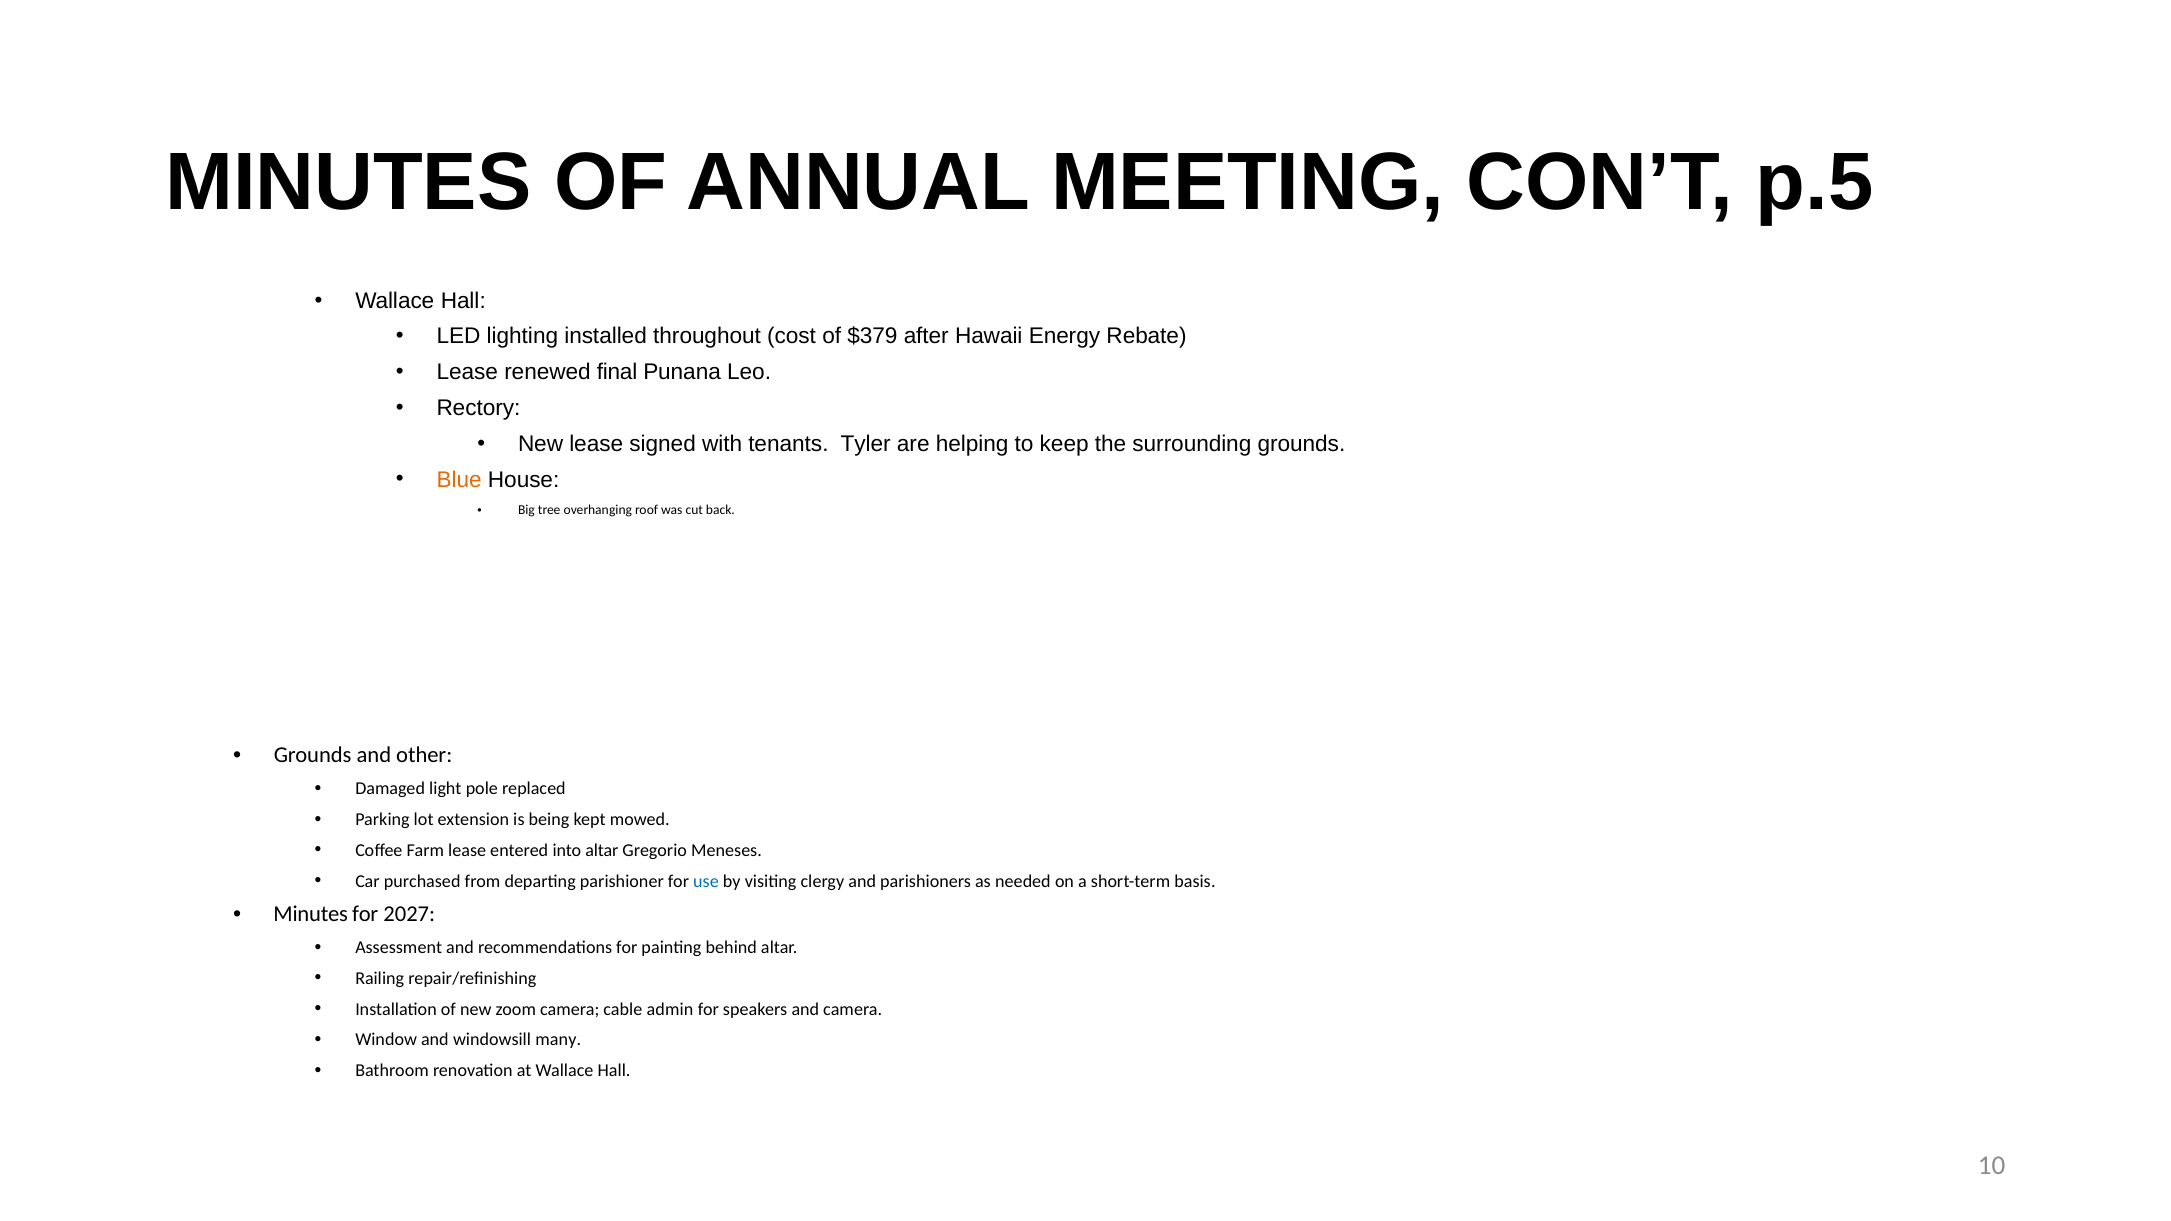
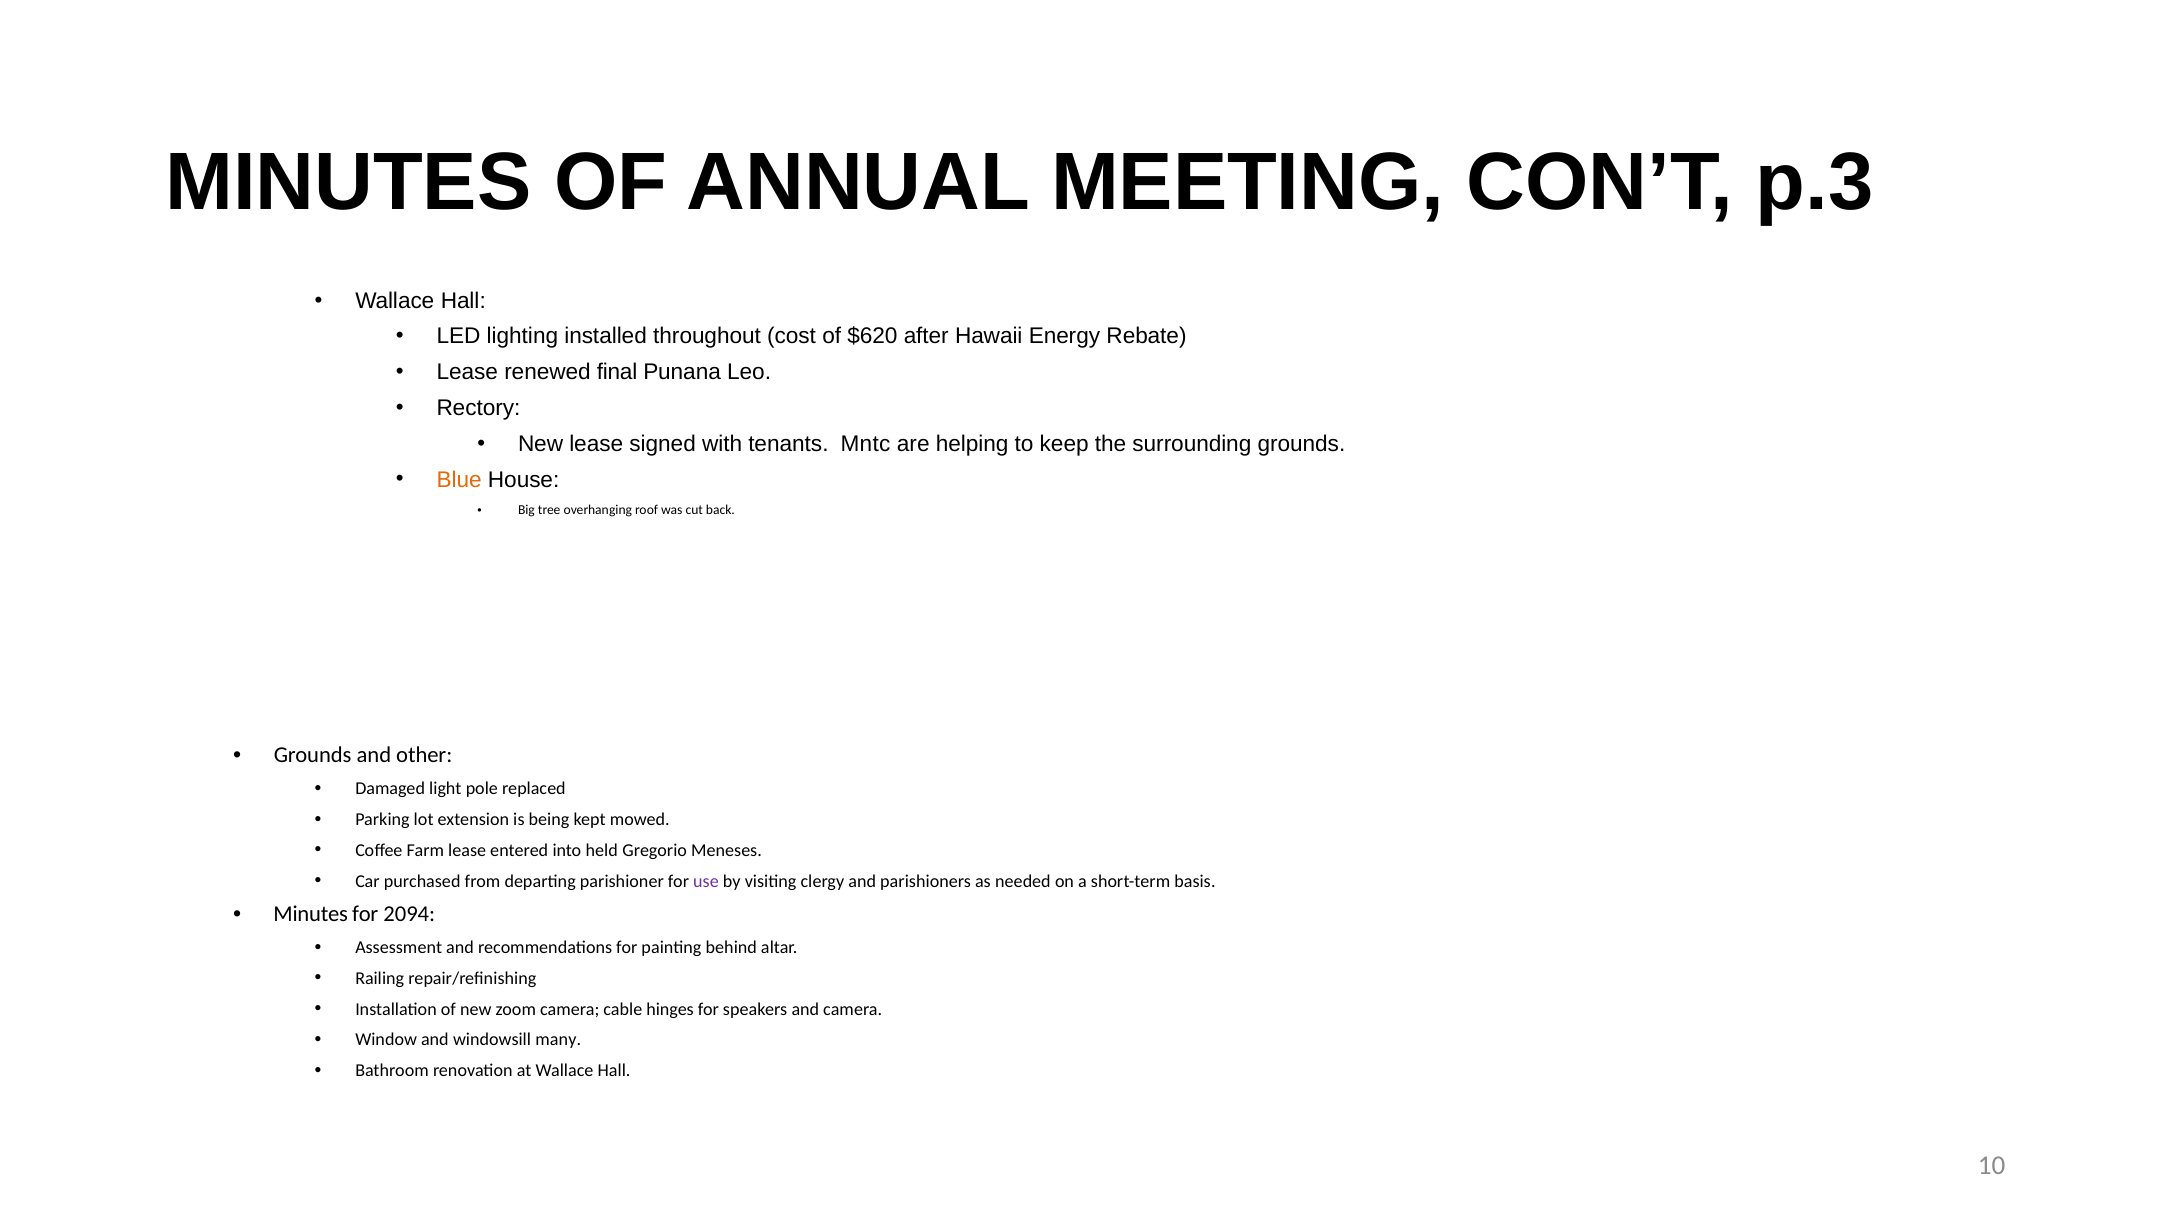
p.5: p.5 -> p.3
$379: $379 -> $620
Tyler: Tyler -> Mntc
into altar: altar -> held
use colour: blue -> purple
2027: 2027 -> 2094
admin: admin -> hinges
